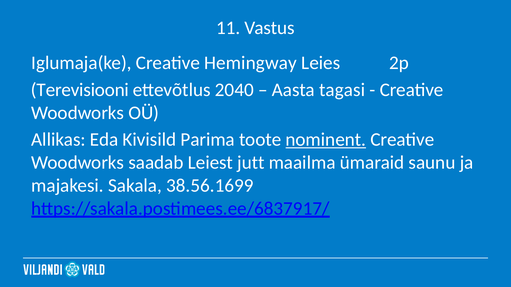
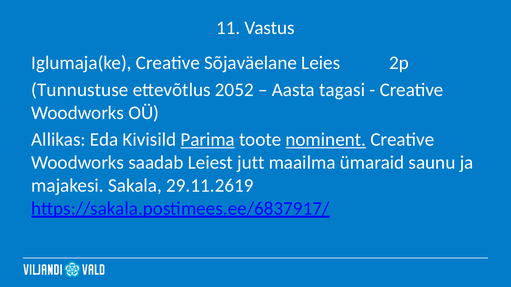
Hemingway: Hemingway -> Sõjaväelane
Terevisiooni: Terevisiooni -> Tunnustuse
2040: 2040 -> 2052
Parima underline: none -> present
38.56.1699: 38.56.1699 -> 29.11.2619
